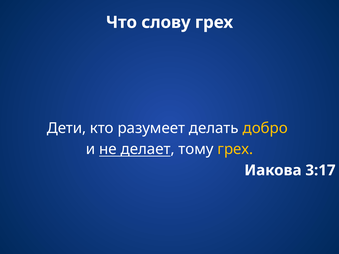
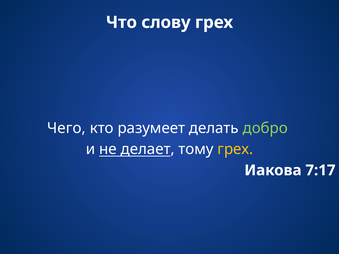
Дети: Дети -> Чего
добро colour: yellow -> light green
3:17: 3:17 -> 7:17
